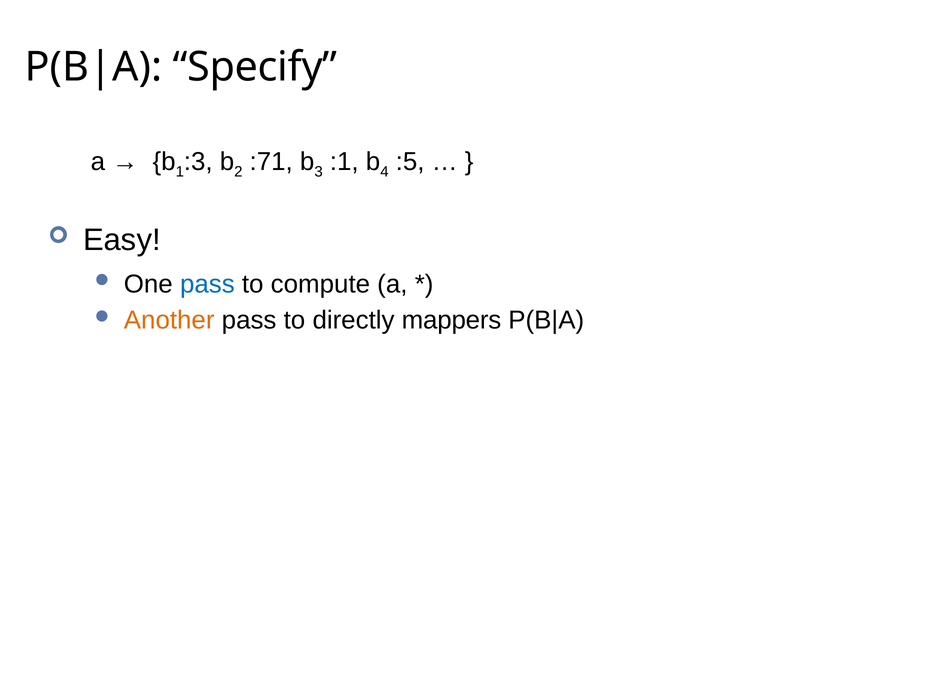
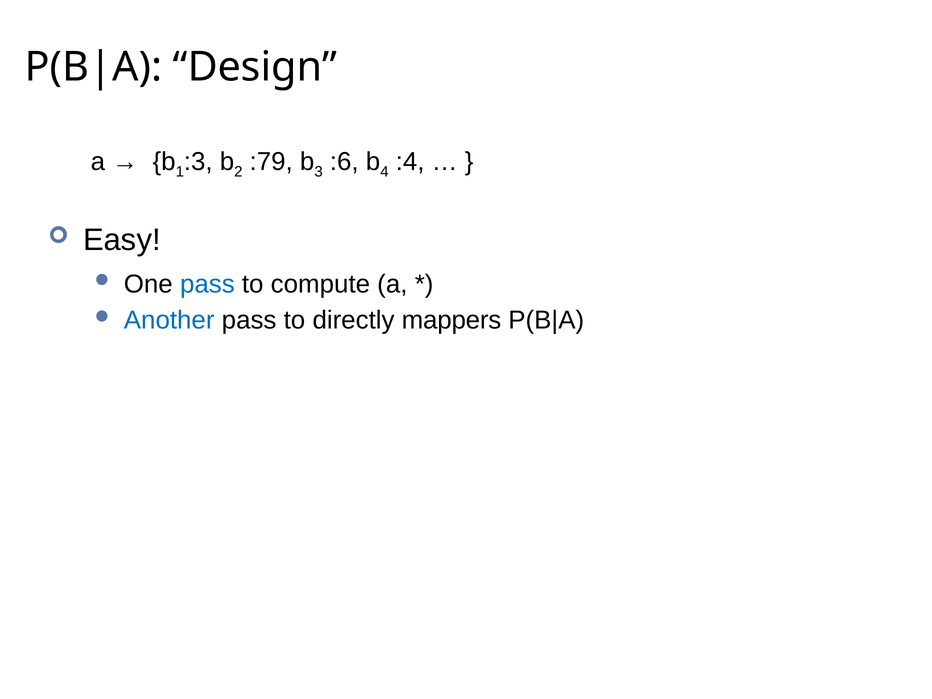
Specify: Specify -> Design
:71: :71 -> :79
:1: :1 -> :6
:5: :5 -> :4
Another colour: orange -> blue
